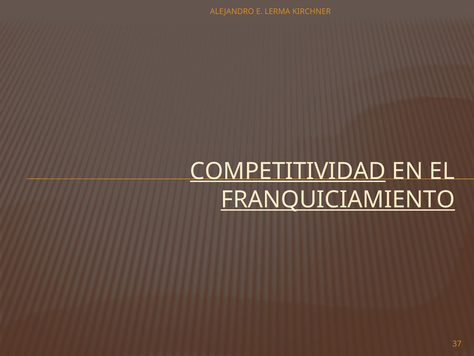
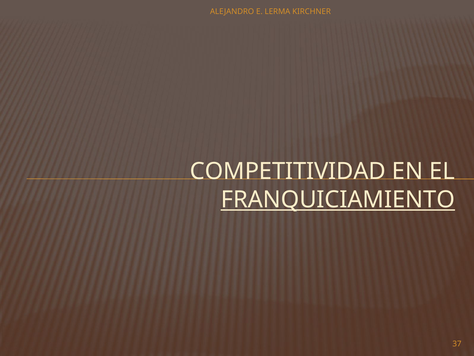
COMPETITIVIDAD underline: present -> none
